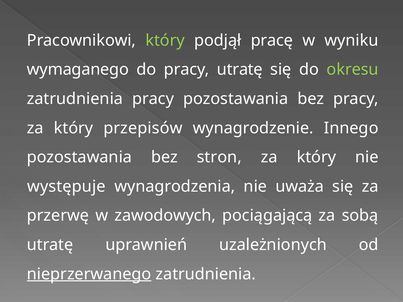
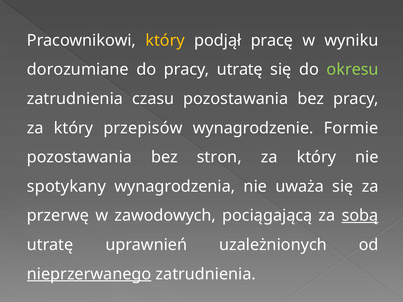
który at (165, 40) colour: light green -> yellow
wymaganego: wymaganego -> dorozumiane
zatrudnienia pracy: pracy -> czasu
Innego: Innego -> Formie
występuje: występuje -> spotykany
sobą underline: none -> present
